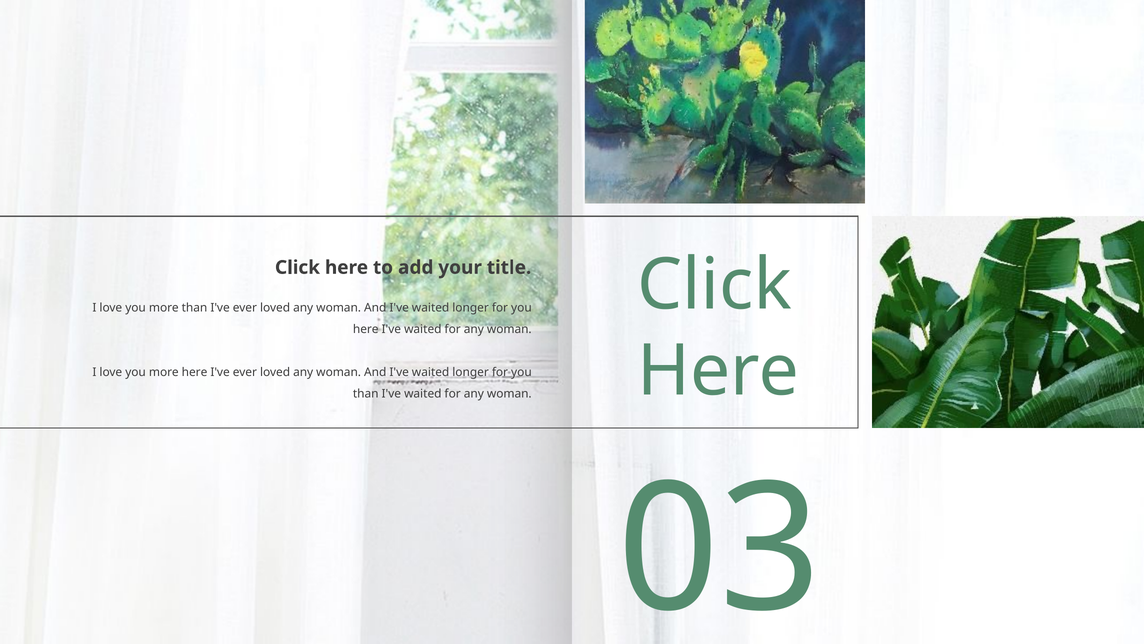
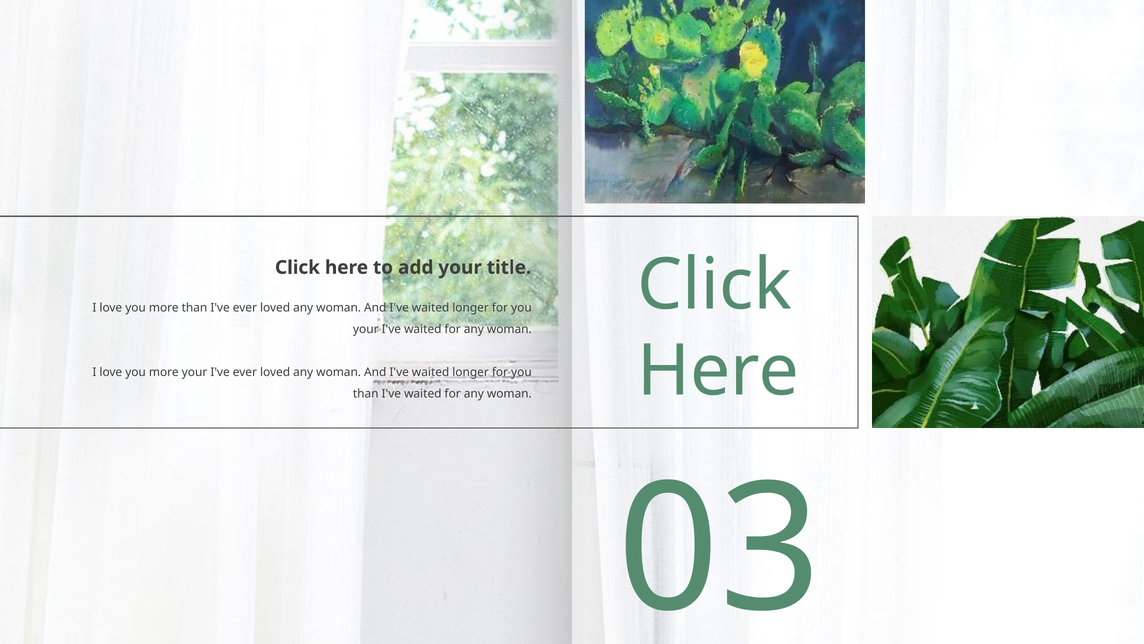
here at (366, 329): here -> your
more here: here -> your
